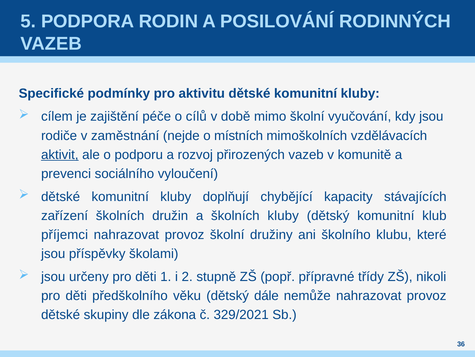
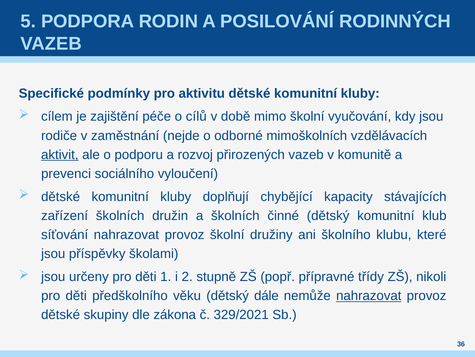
místních: místních -> odborné
školních kluby: kluby -> činné
příjemci: příjemci -> síťování
nahrazovat at (369, 295) underline: none -> present
